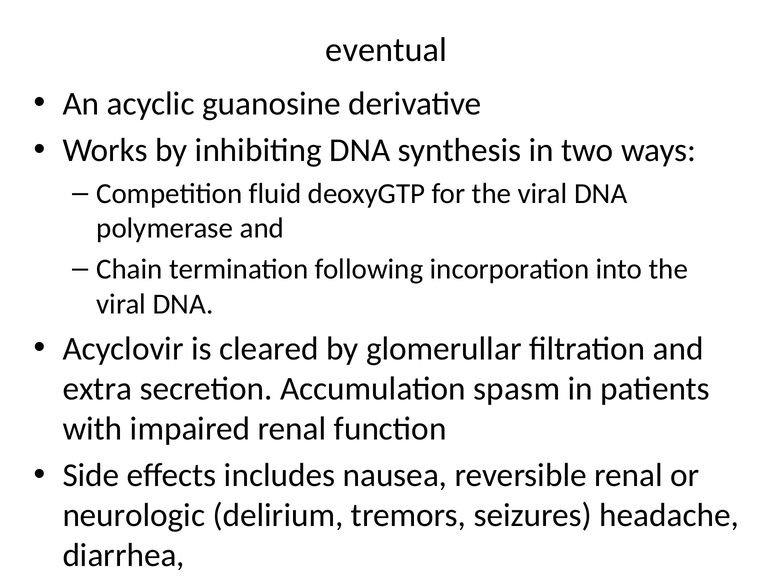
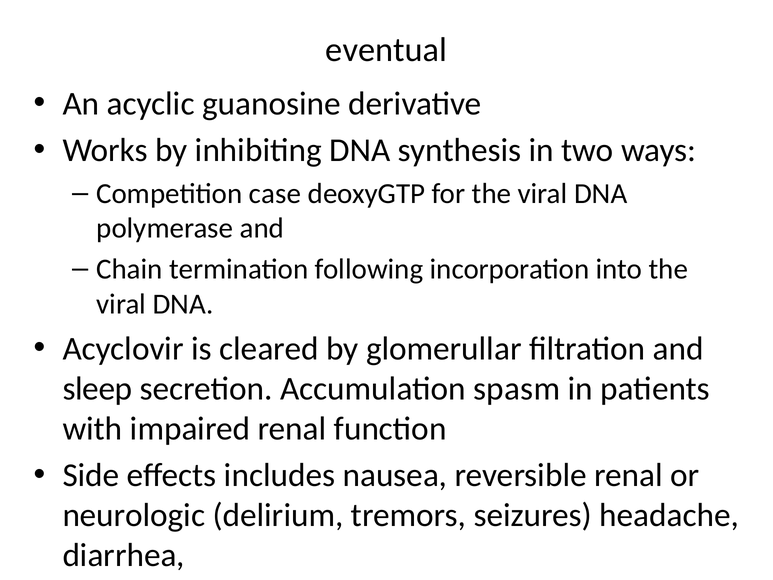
fluid: fluid -> case
extra: extra -> sleep
